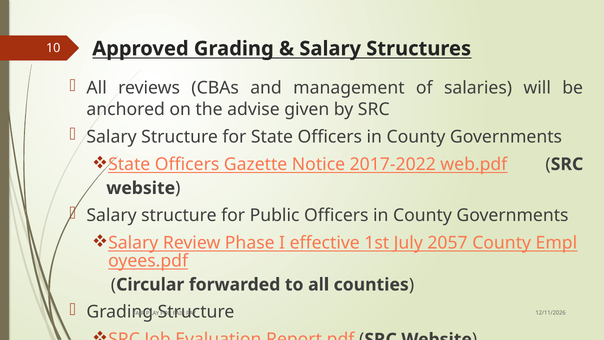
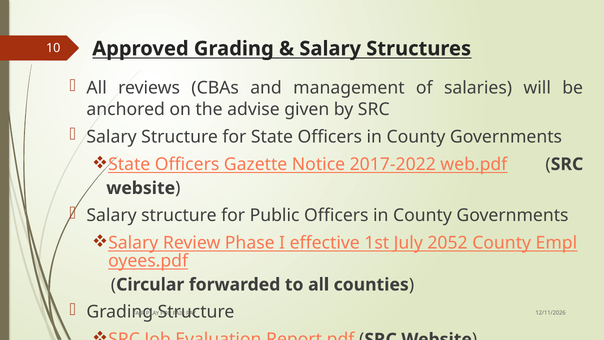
2057: 2057 -> 2052
